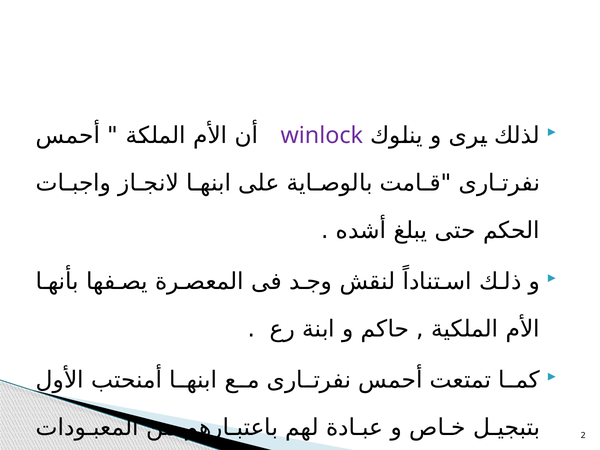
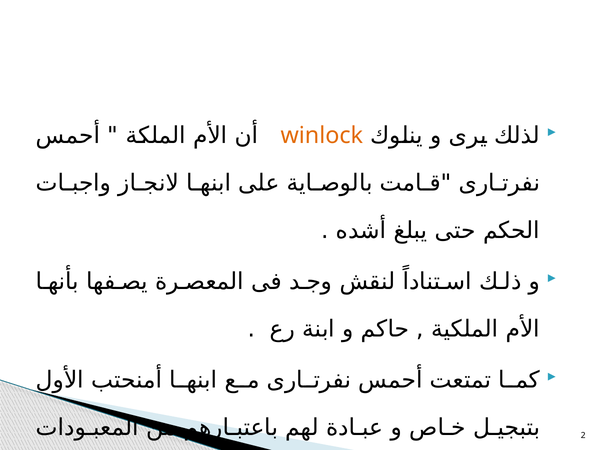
winlock colour: purple -> orange
